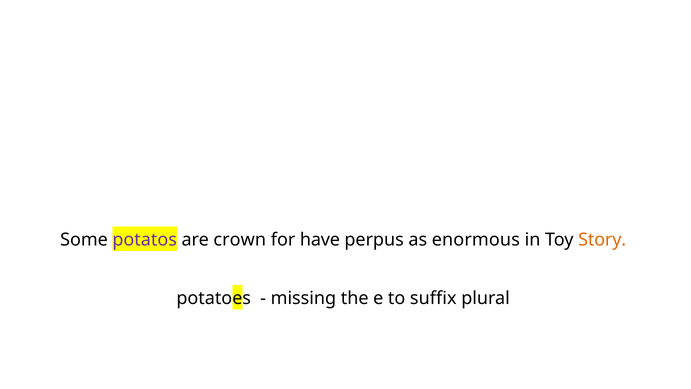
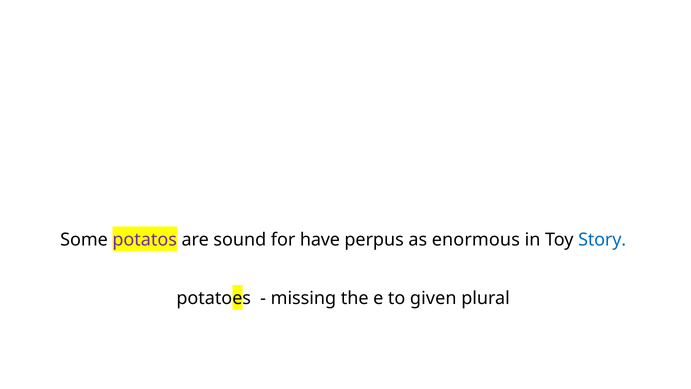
crown: crown -> sound
Story colour: orange -> blue
suffix: suffix -> given
